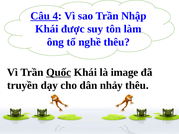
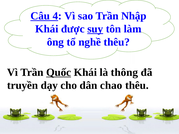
suy underline: none -> present
image: image -> thông
nhảy: nhảy -> chao
